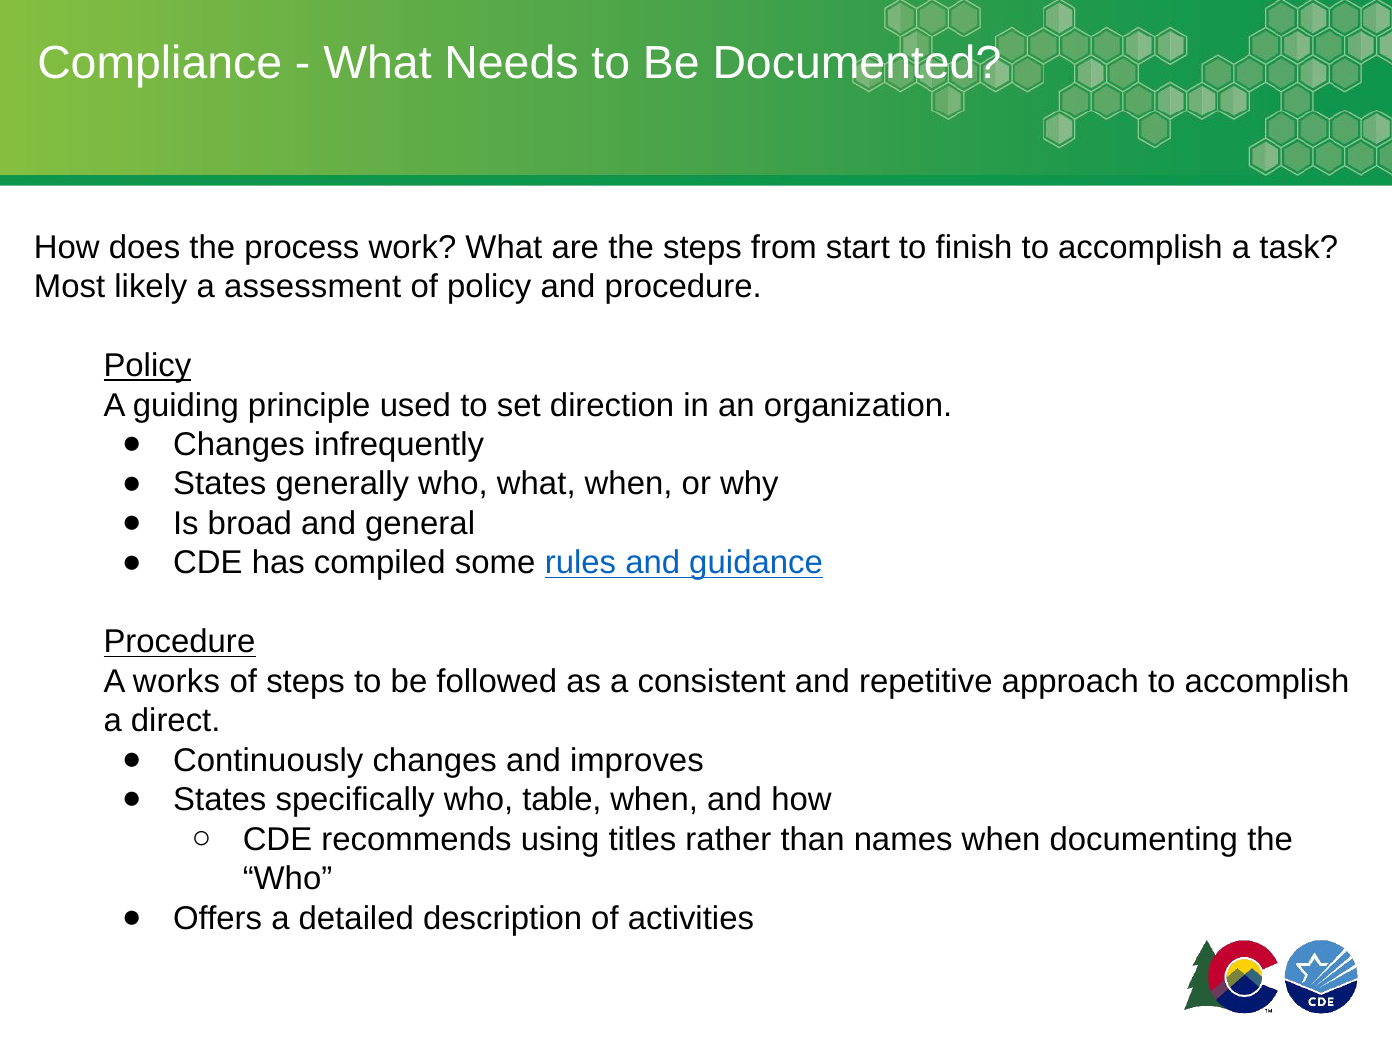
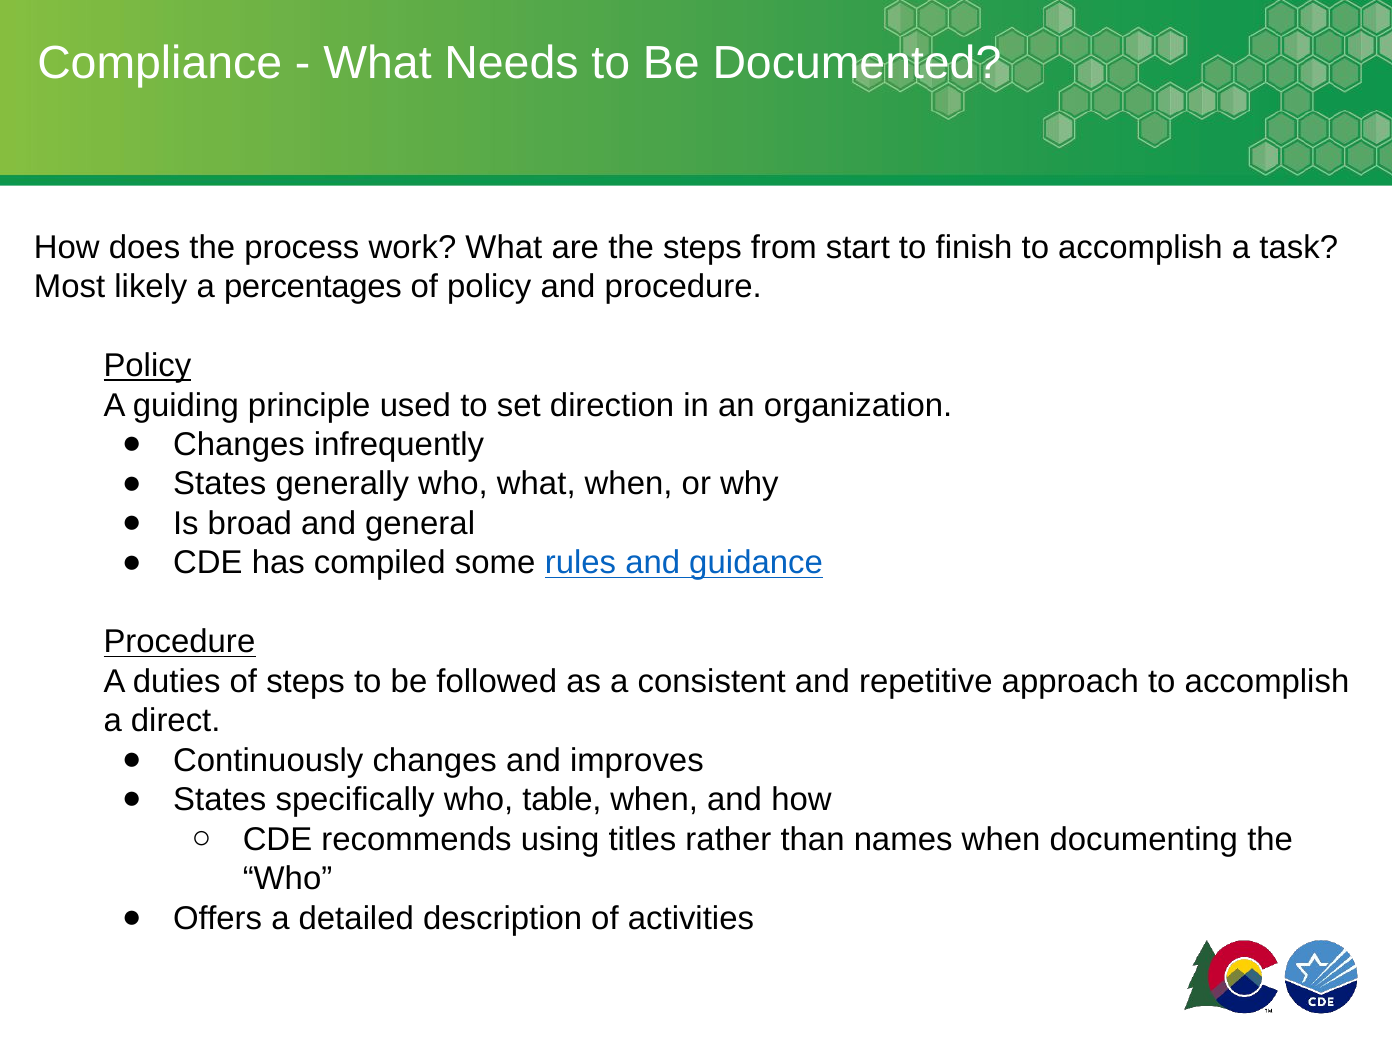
assessment: assessment -> percentages
works: works -> duties
